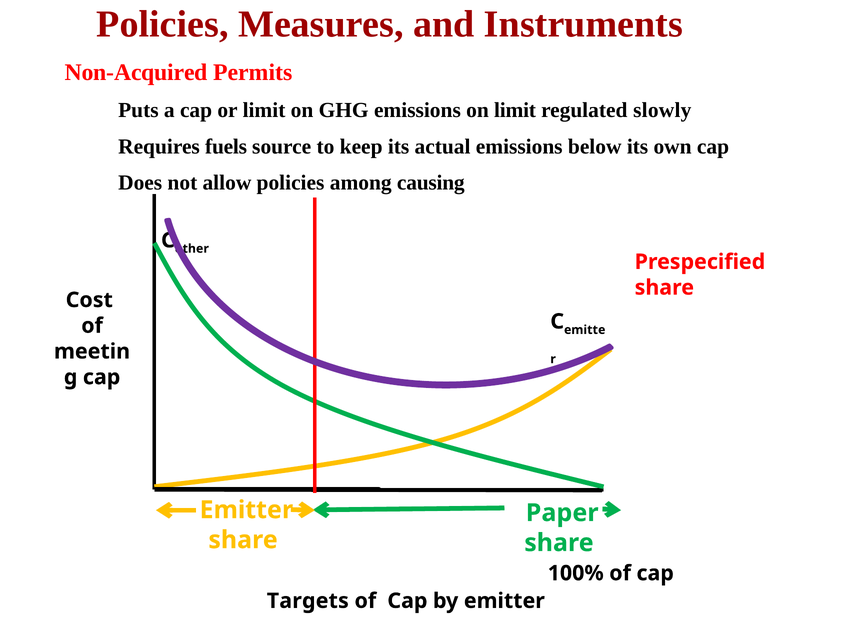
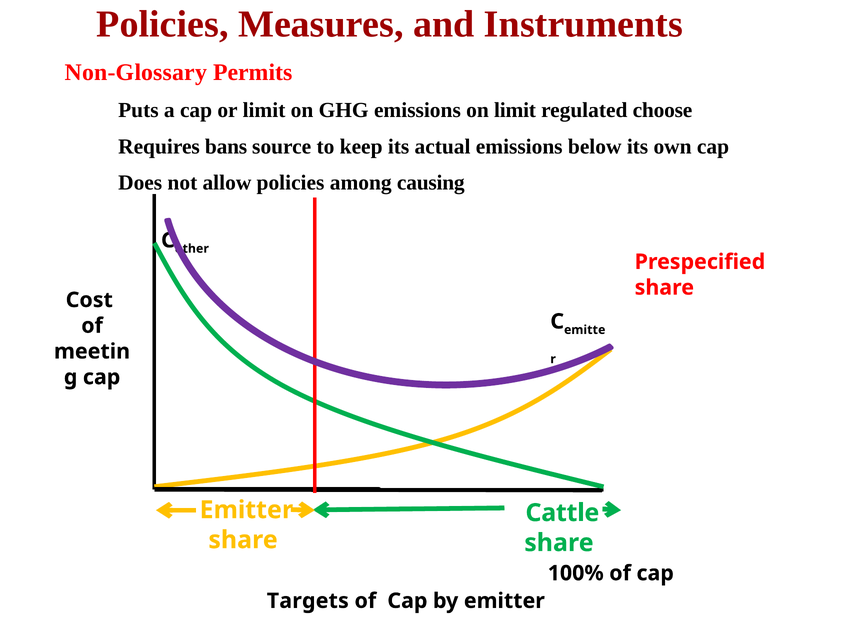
Non-Acquired: Non-Acquired -> Non-Glossary
slowly: slowly -> choose
fuels: fuels -> bans
Paper: Paper -> Cattle
